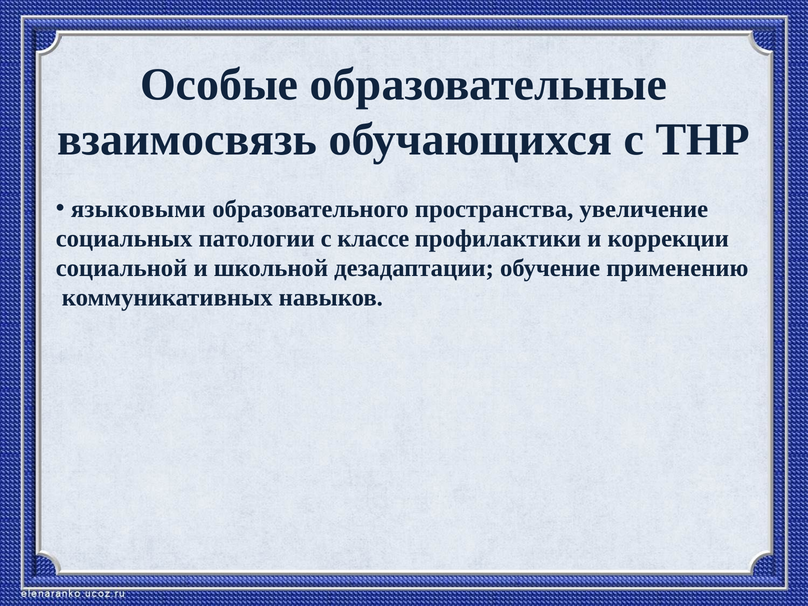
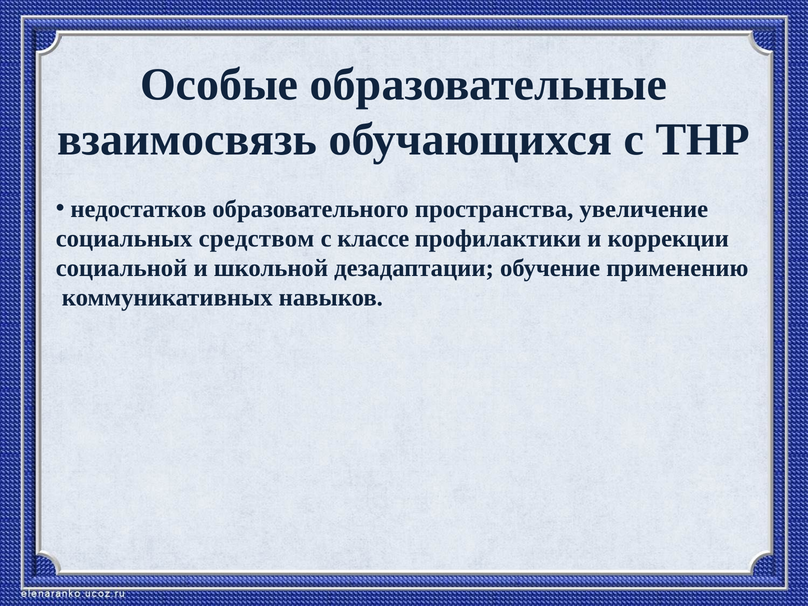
языковыми: языковыми -> недостатков
патологии: патологии -> средством
